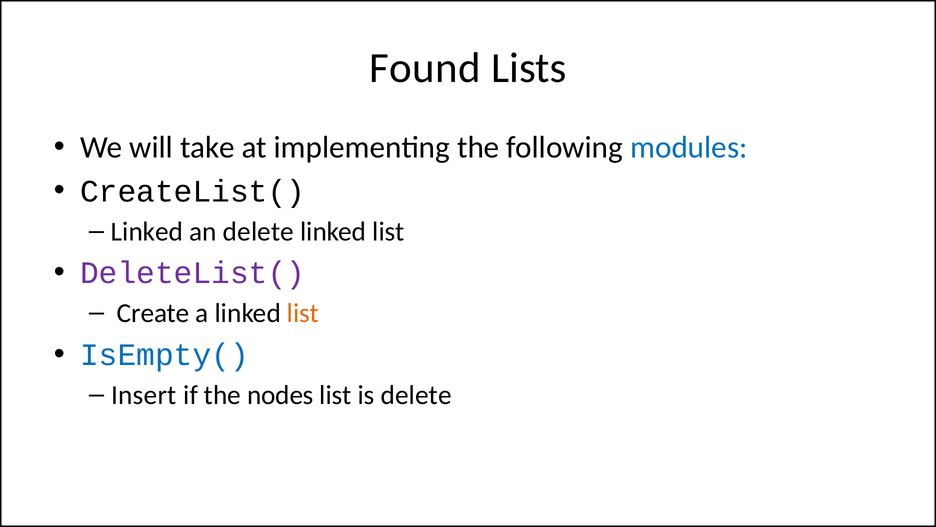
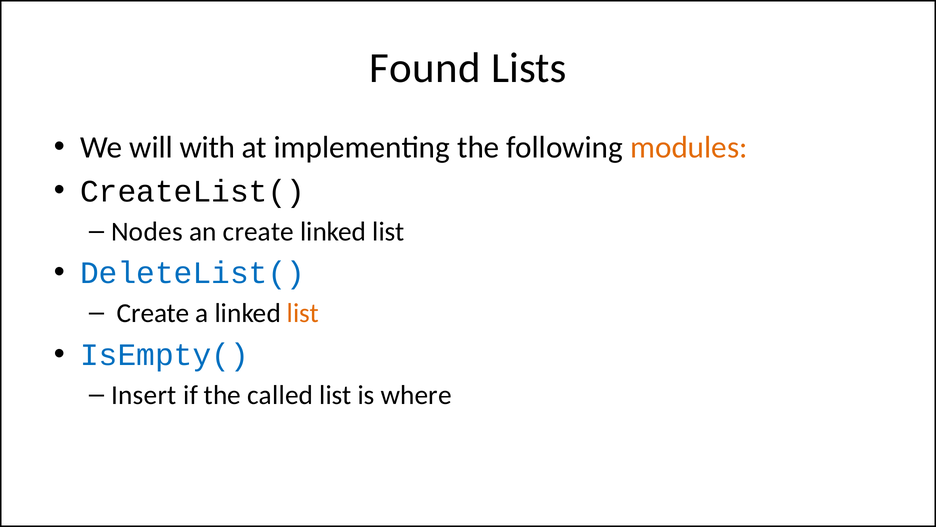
take: take -> with
modules colour: blue -> orange
Linked at (147, 231): Linked -> Nodes
an delete: delete -> create
DeleteList( colour: purple -> blue
nodes: nodes -> called
is delete: delete -> where
